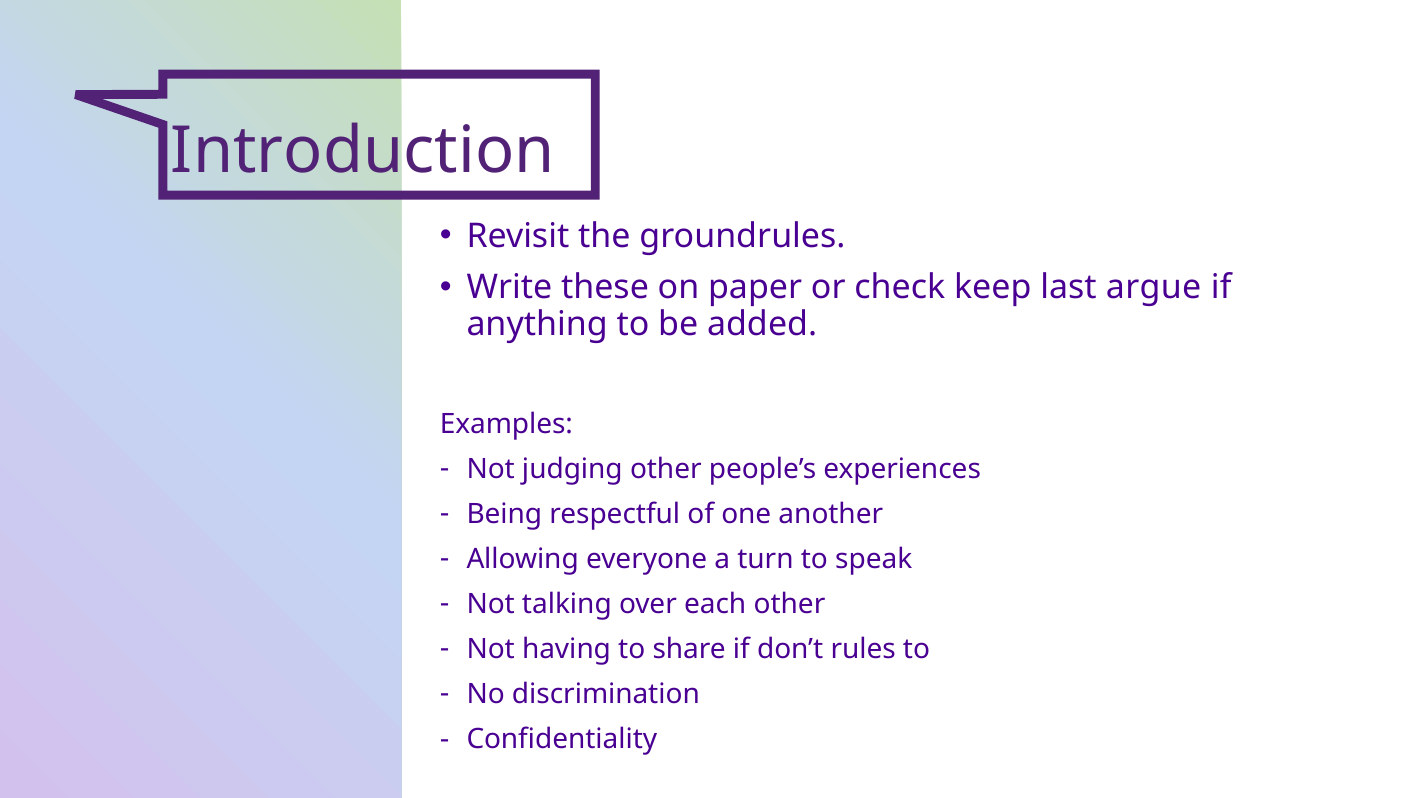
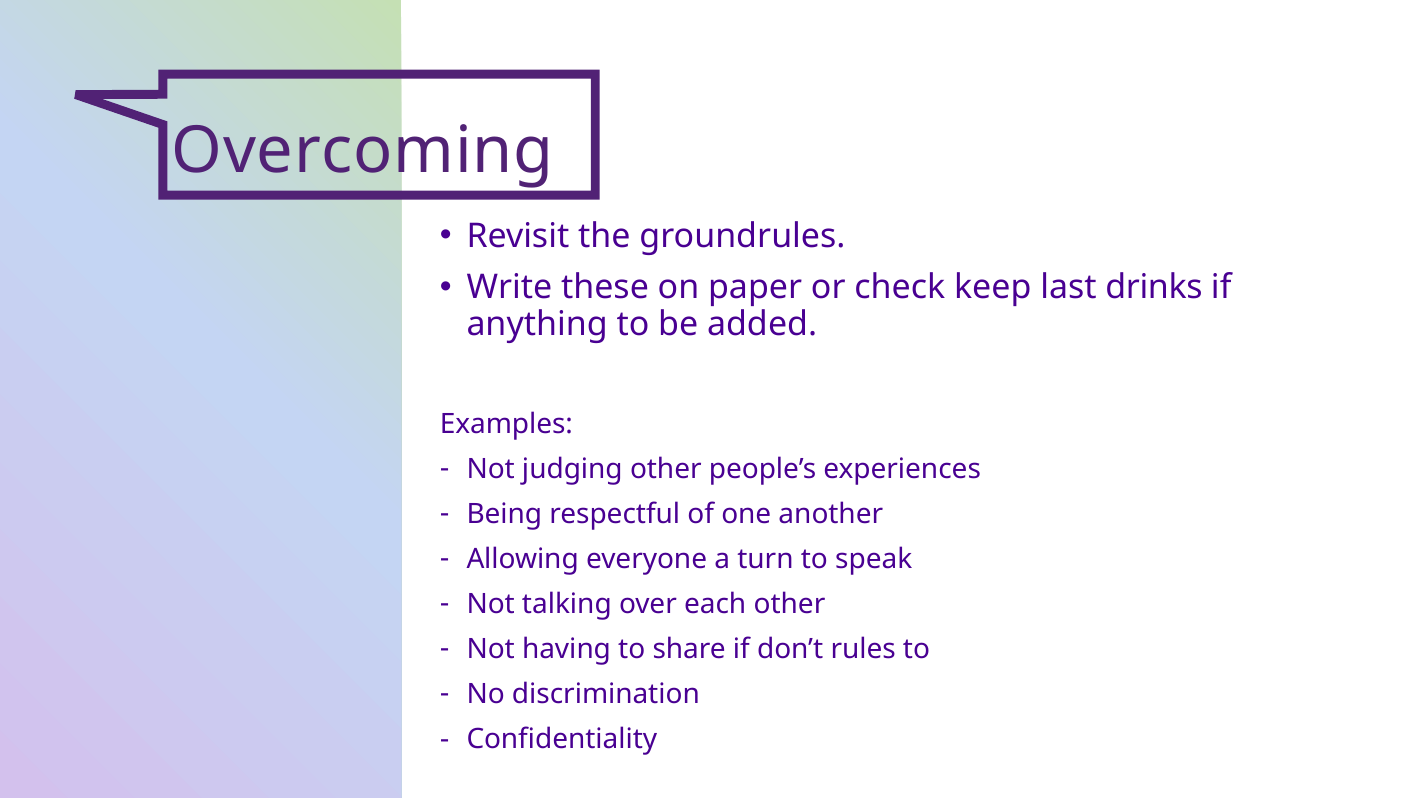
Introduction: Introduction -> Overcoming
argue: argue -> drinks
